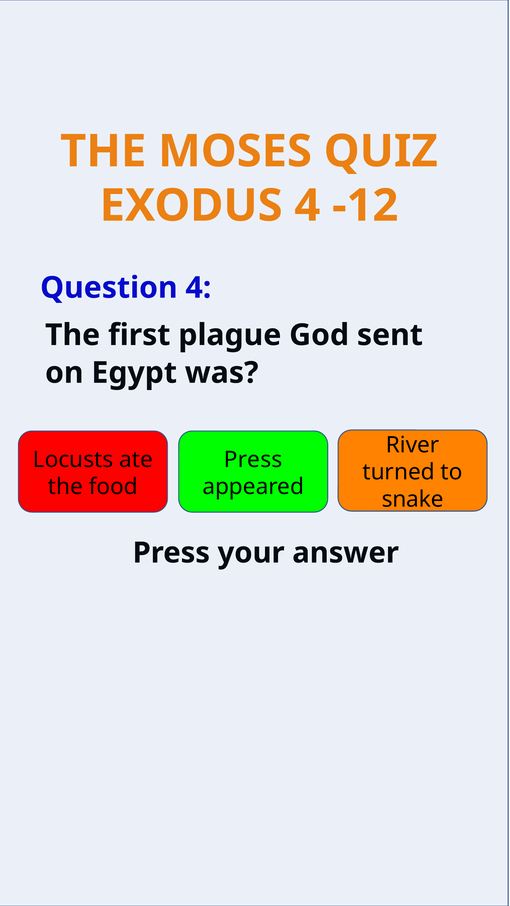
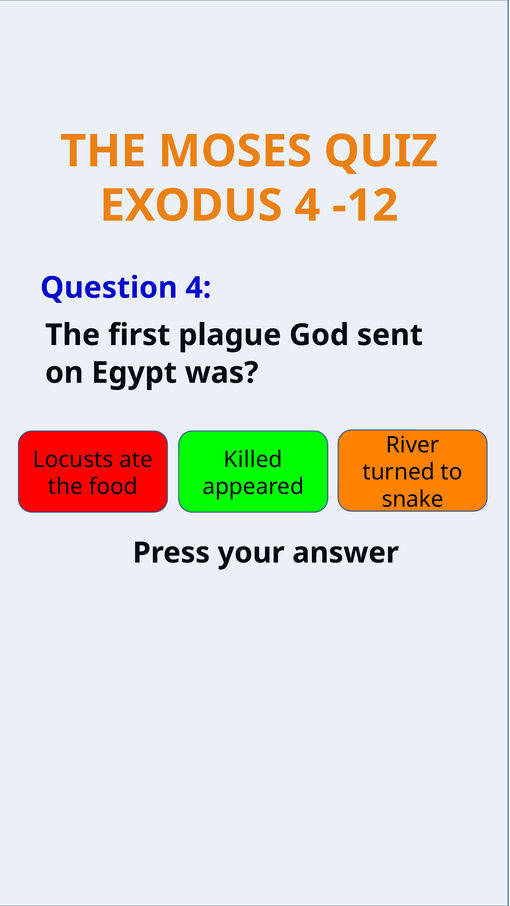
Press at (253, 460): Press -> Killed
